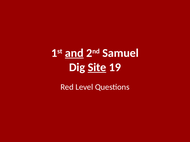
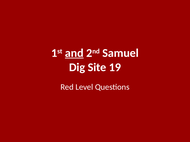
Site underline: present -> none
